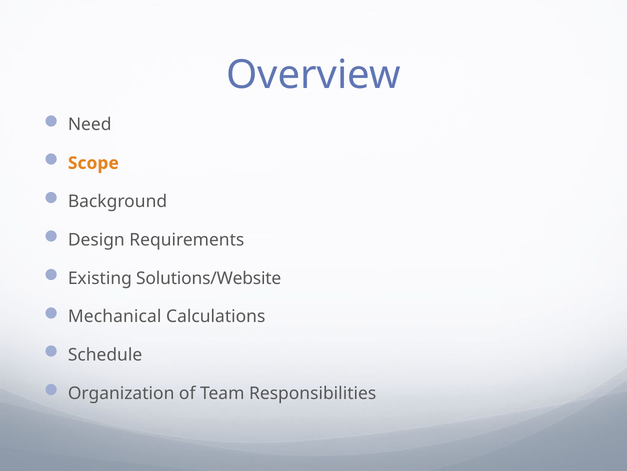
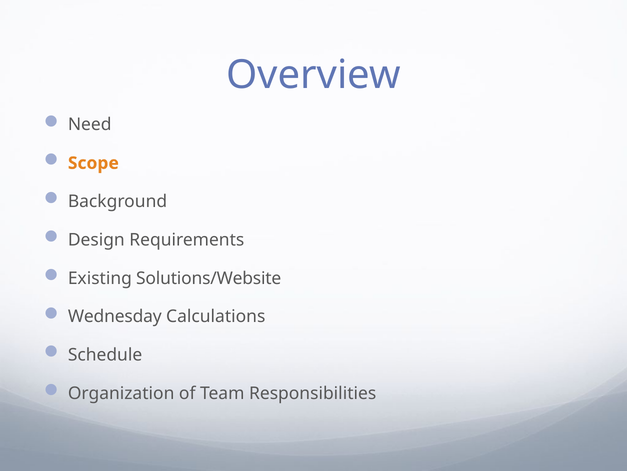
Mechanical: Mechanical -> Wednesday
